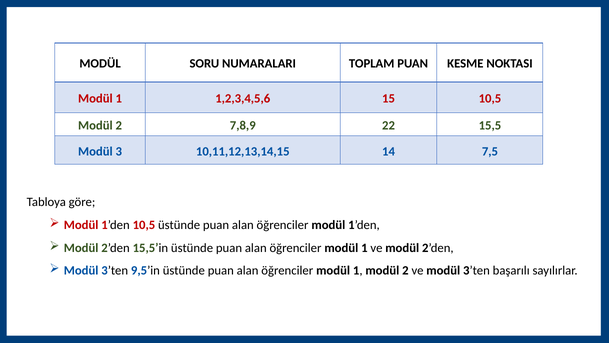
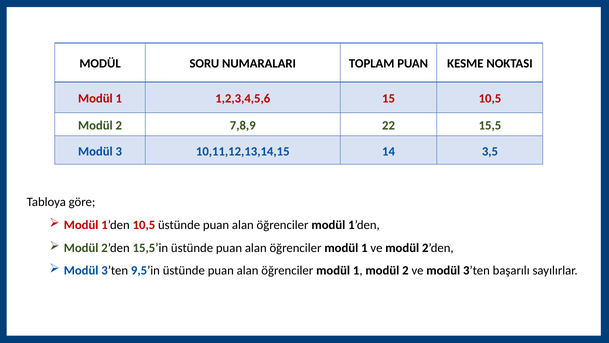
7,5: 7,5 -> 3,5
